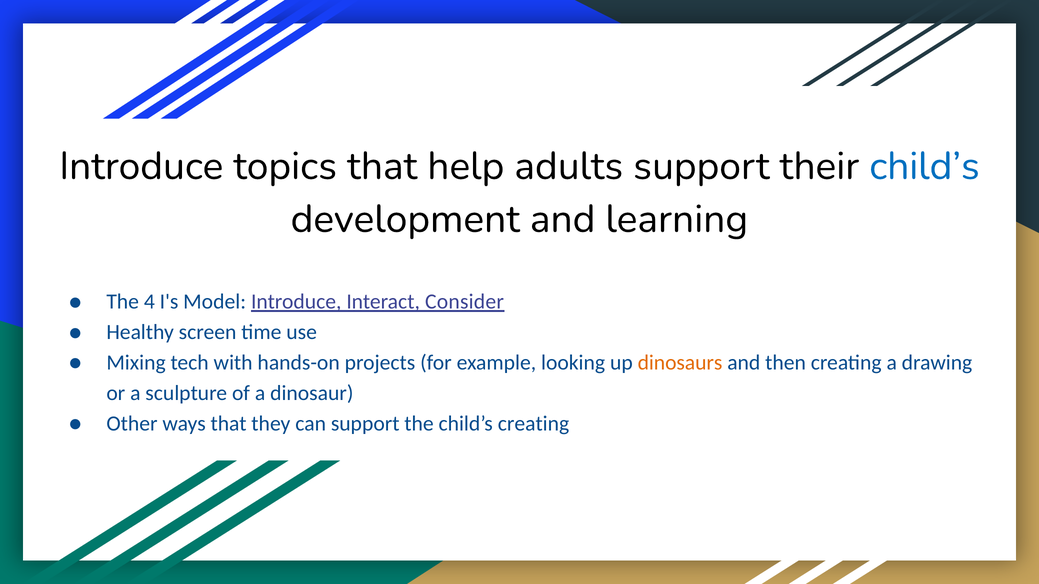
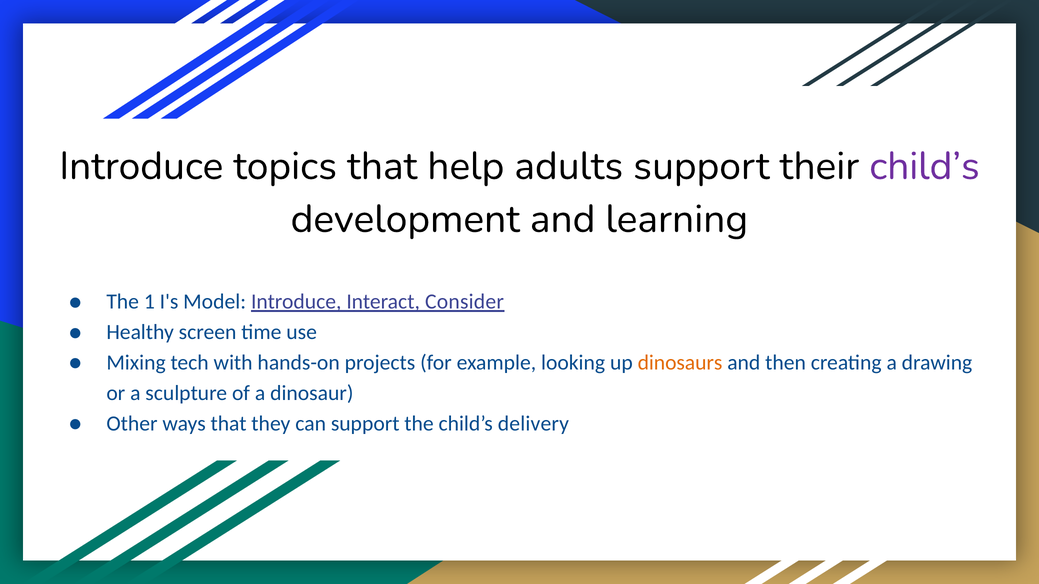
child’s at (925, 166) colour: blue -> purple
4: 4 -> 1
child’s creating: creating -> delivery
